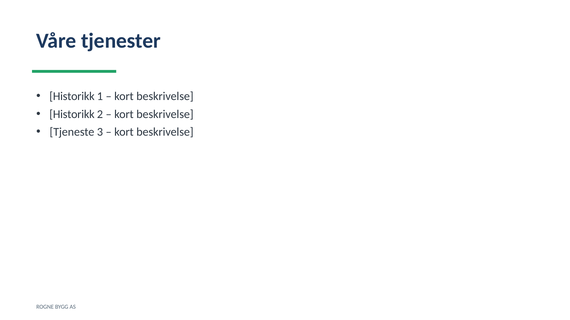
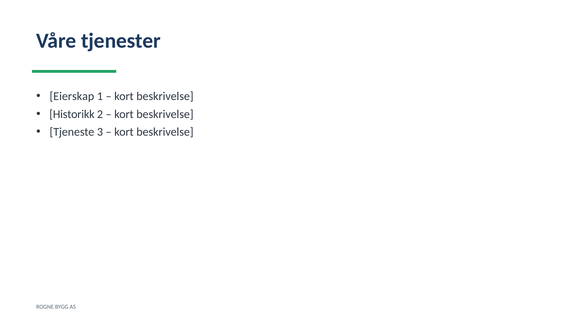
Historikk at (72, 97): Historikk -> Eierskap
